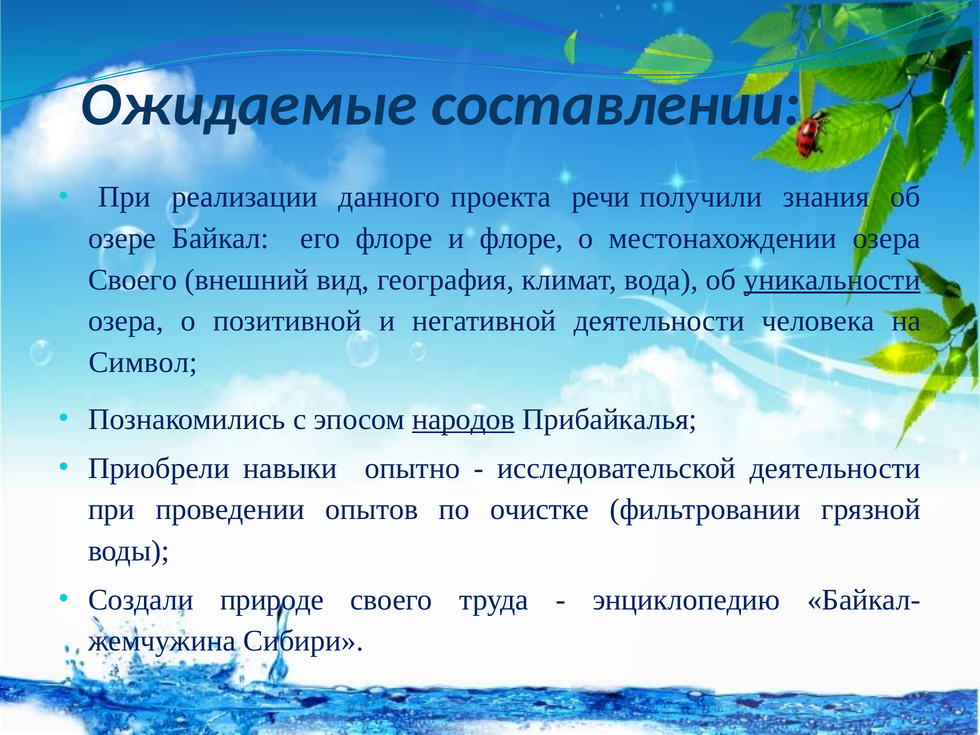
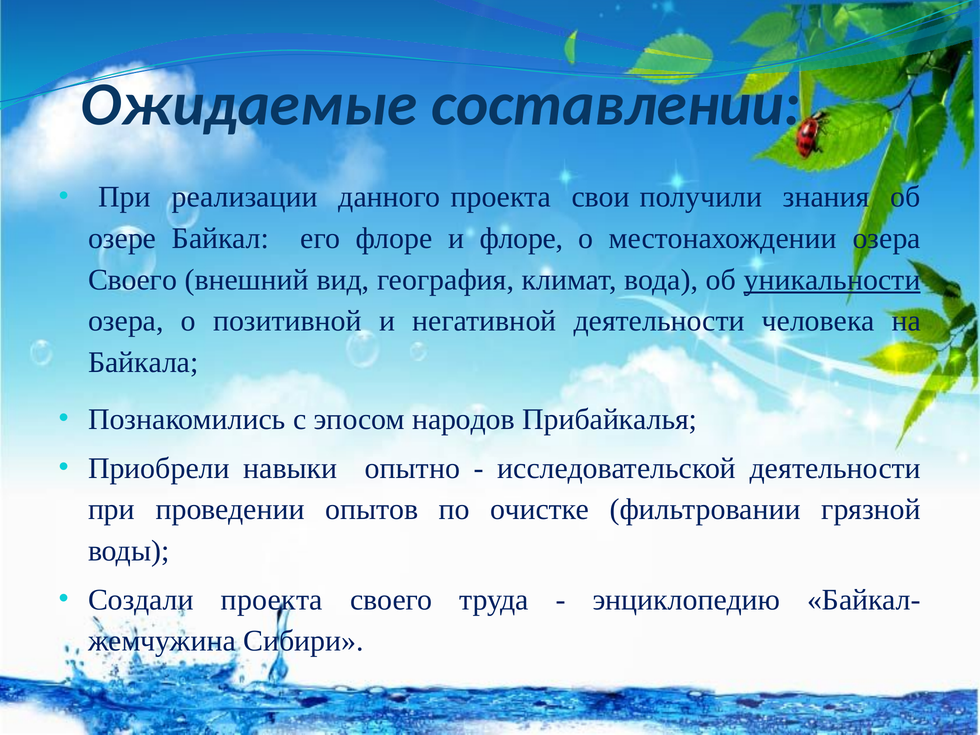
речи: речи -> свои
Символ: Символ -> Байкала
народов underline: present -> none
Создали природе: природе -> проекта
